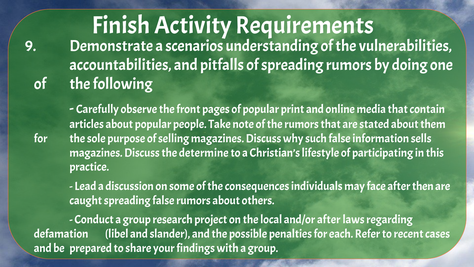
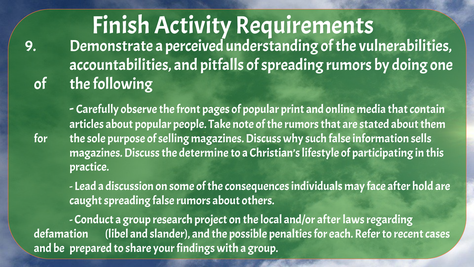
scenarios: scenarios -> perceived
then: then -> hold
